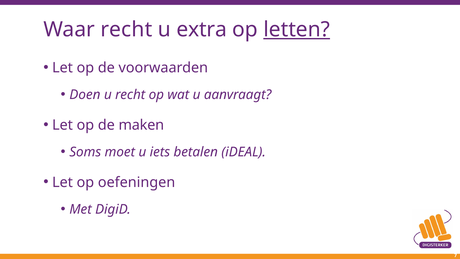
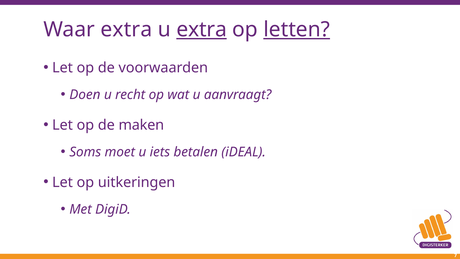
Waar recht: recht -> extra
extra at (202, 30) underline: none -> present
oefeningen: oefeningen -> uitkeringen
